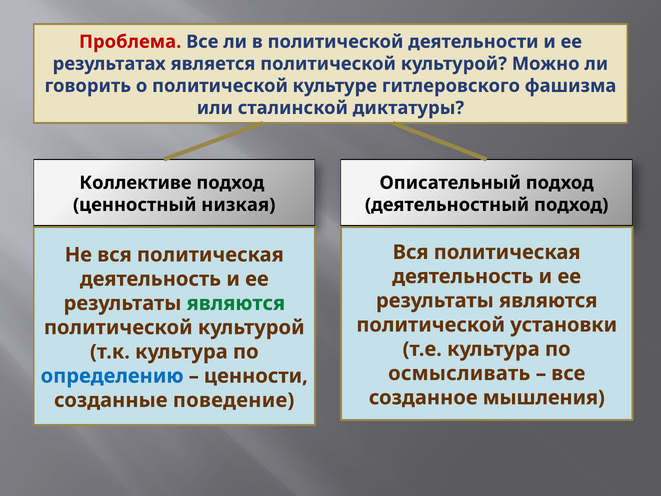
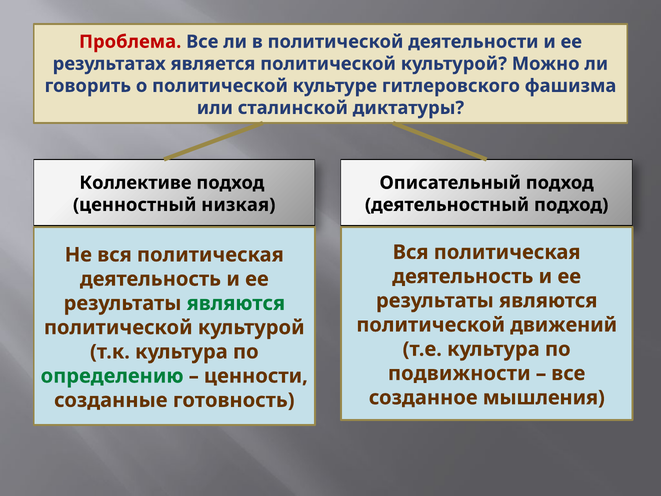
установки: установки -> движений
осмысливать: осмысливать -> подвижности
определению colour: blue -> green
поведение: поведение -> готовность
